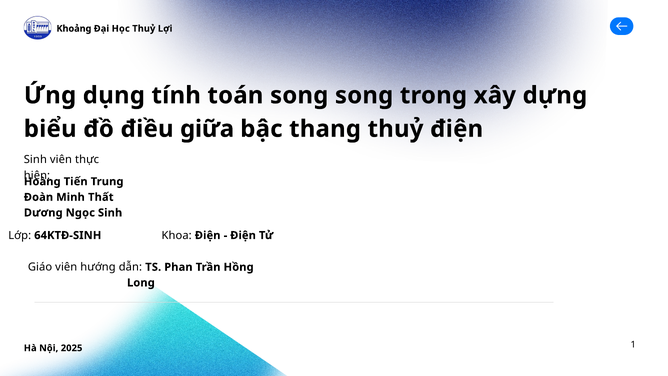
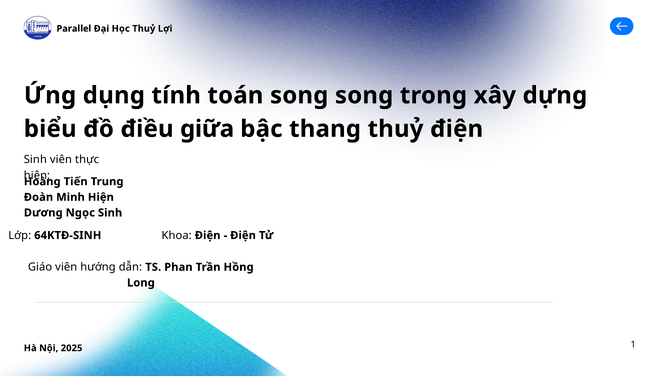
Khoảng: Khoảng -> Parallel
Minh Thất: Thất -> Hiện
